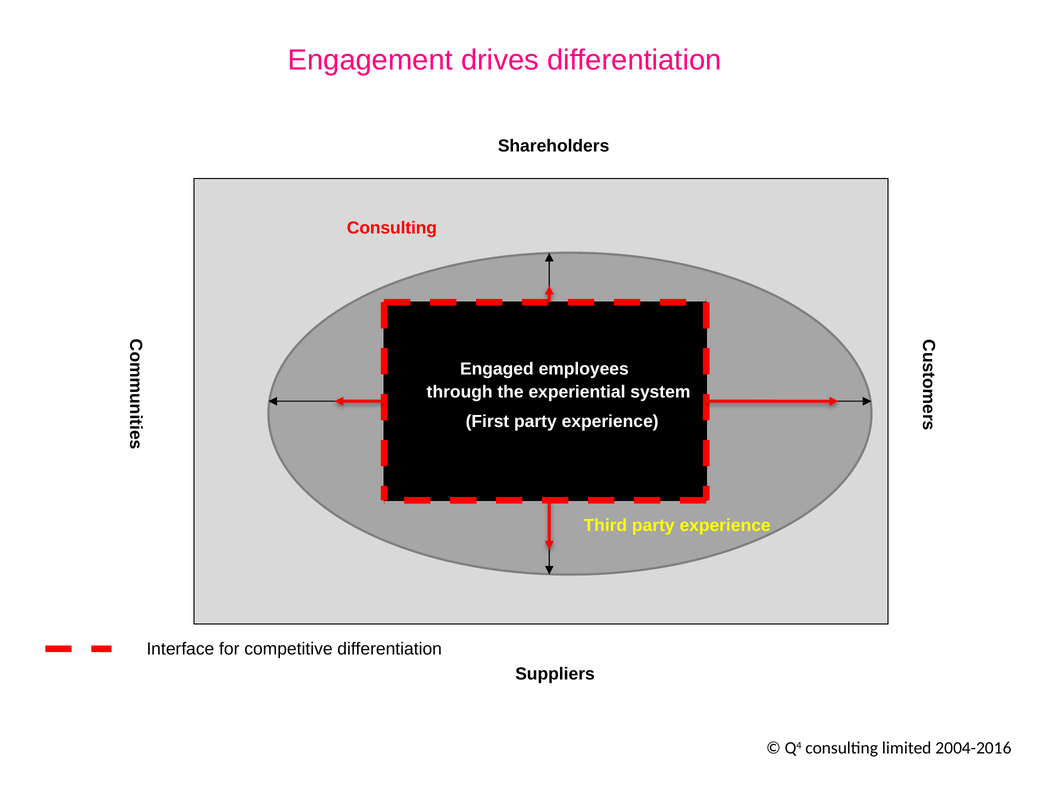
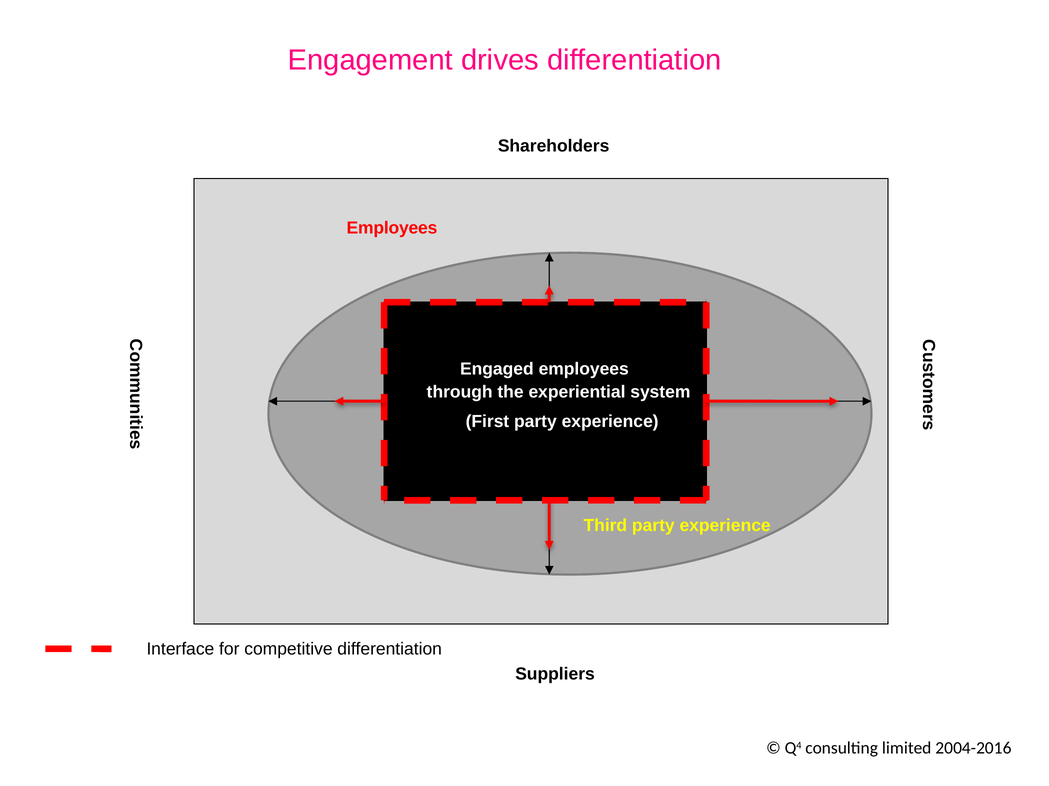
Consulting at (392, 228): Consulting -> Employees
